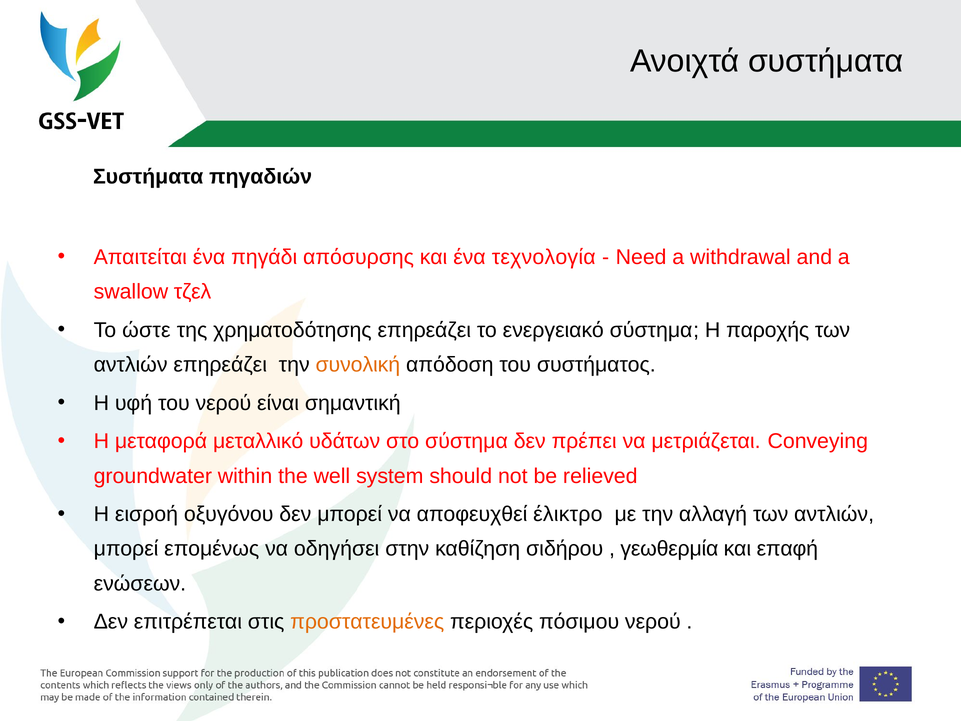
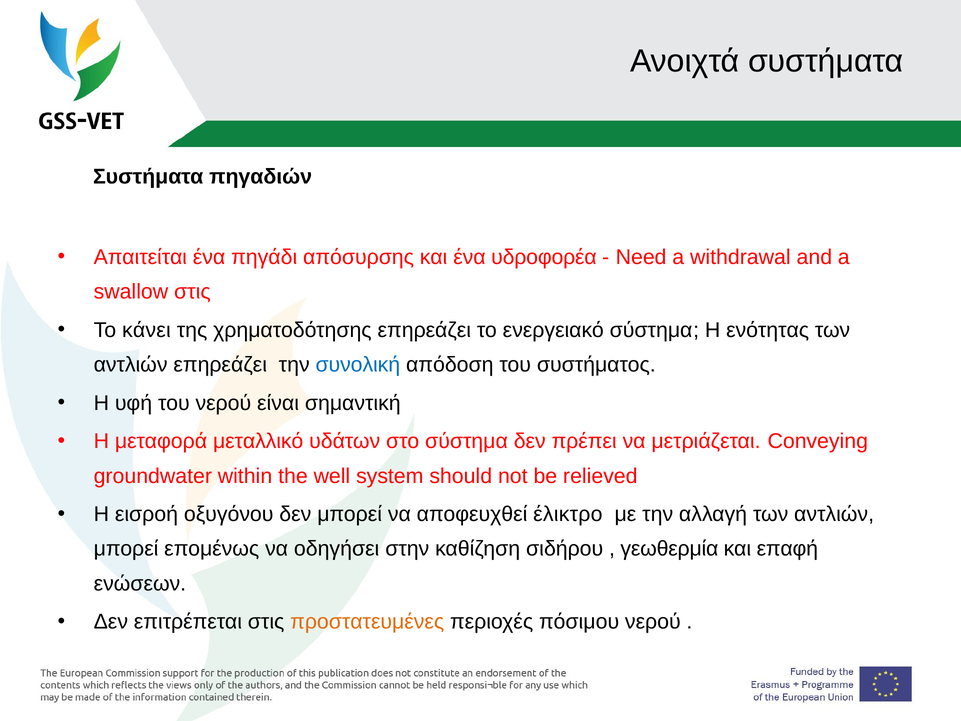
τεχνολογία: τεχνολογία -> υδροφορέα
swallow τζελ: τζελ -> στις
ώστε: ώστε -> κάνει
παροχής: παροχής -> ενότητας
συνολική colour: orange -> blue
